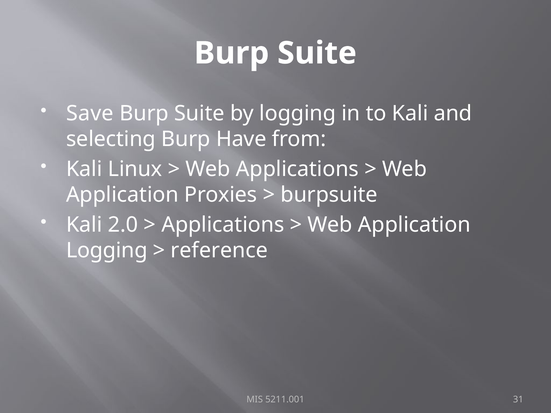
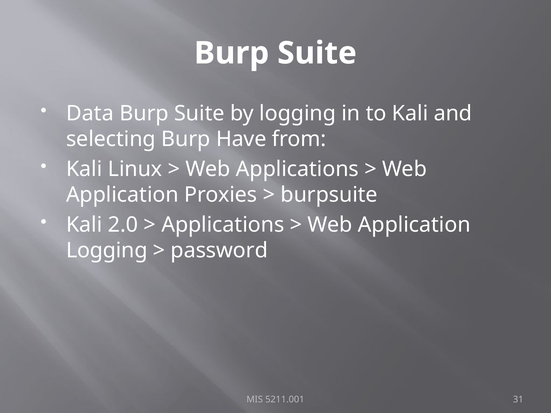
Save: Save -> Data
reference: reference -> password
